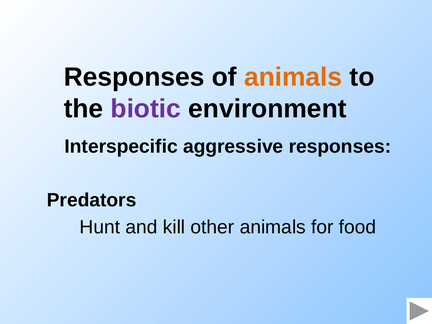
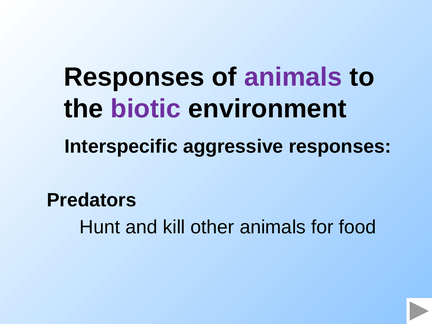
animals at (293, 77) colour: orange -> purple
